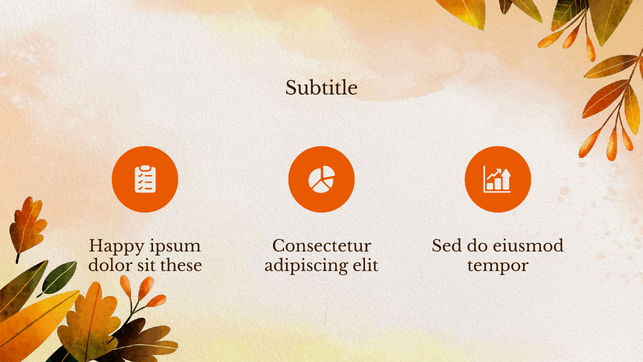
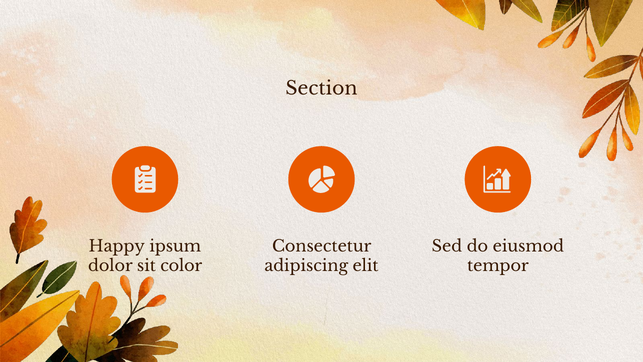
Subtitle: Subtitle -> Section
these: these -> color
